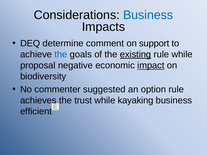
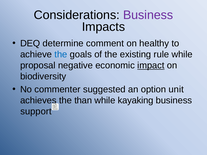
Business at (148, 15) colour: blue -> purple
support: support -> healthy
existing underline: present -> none
option rule: rule -> unit
trust: trust -> than
efficient: efficient -> support
